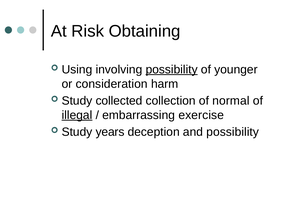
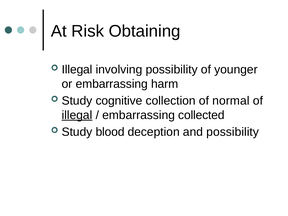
Using at (77, 69): Using -> Illegal
possibility at (172, 69) underline: present -> none
or consideration: consideration -> embarrassing
collected: collected -> cognitive
exercise: exercise -> collected
years: years -> blood
